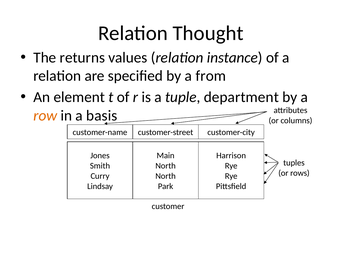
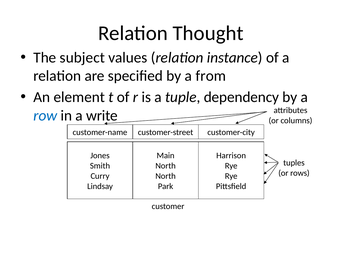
returns: returns -> subject
department: department -> dependency
row colour: orange -> blue
basis: basis -> write
